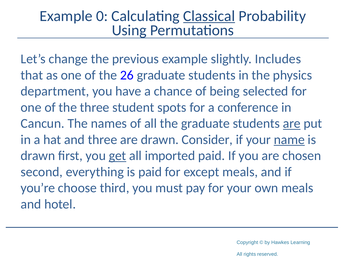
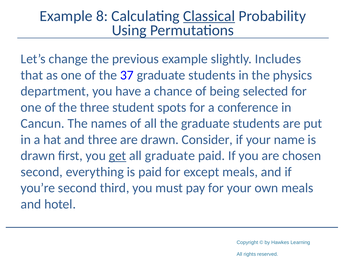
0: 0 -> 8
26: 26 -> 37
are at (292, 124) underline: present -> none
name underline: present -> none
all imported: imported -> graduate
you’re choose: choose -> second
